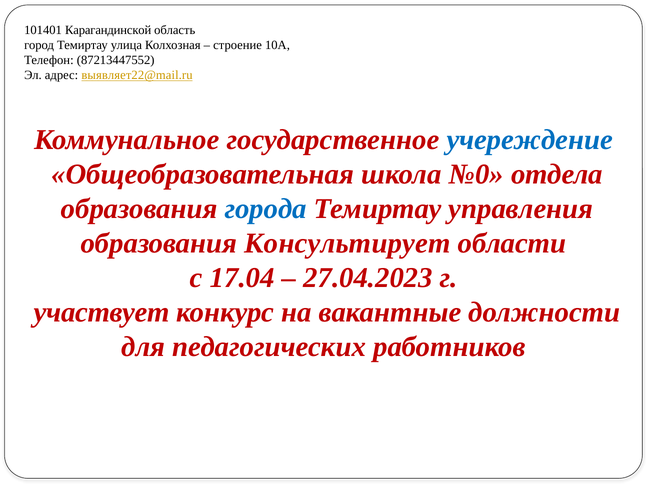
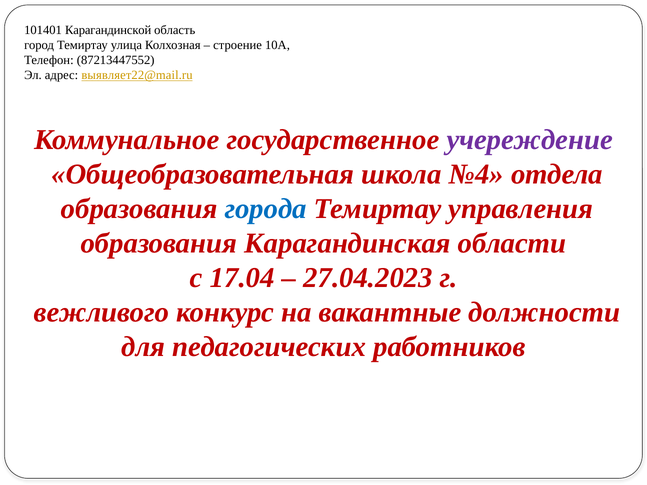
учереждение colour: blue -> purple
№0: №0 -> №4
Консультирует: Консультирует -> Карагандинская
участвует: участвует -> вежливого
